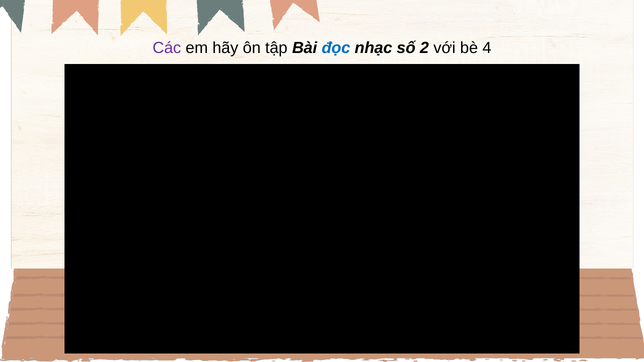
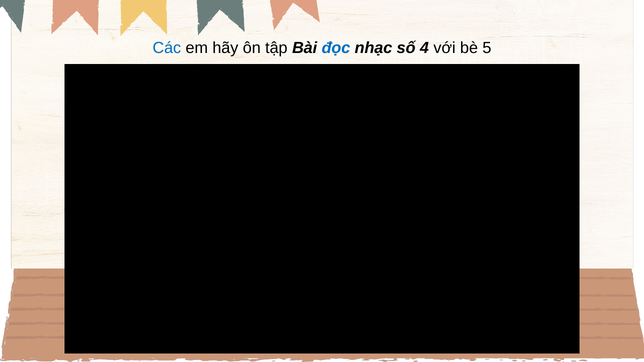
Các colour: purple -> blue
2: 2 -> 4
4: 4 -> 5
